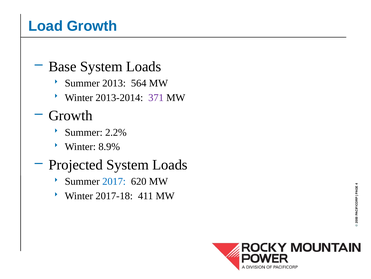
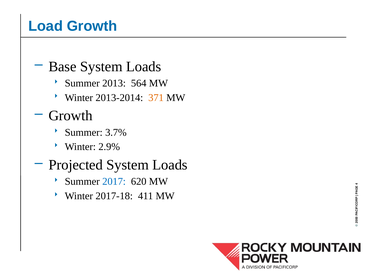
371 colour: purple -> orange
2.2%: 2.2% -> 3.7%
8.9%: 8.9% -> 2.9%
